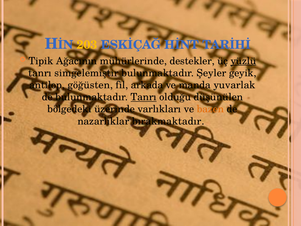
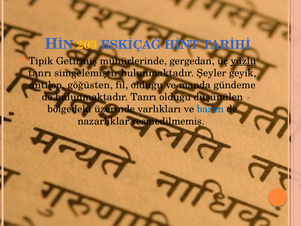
Ağacının: Ağacının -> Getirmiş
destekler: destekler -> gergedan
fil arkada: arkada -> olduğu
yuvarlak: yuvarlak -> gündeme
Tanrı at (144, 97) underline: present -> none
bazen colour: orange -> blue
bırakmaktadır: bırakmaktadır -> resmedilmemiş
